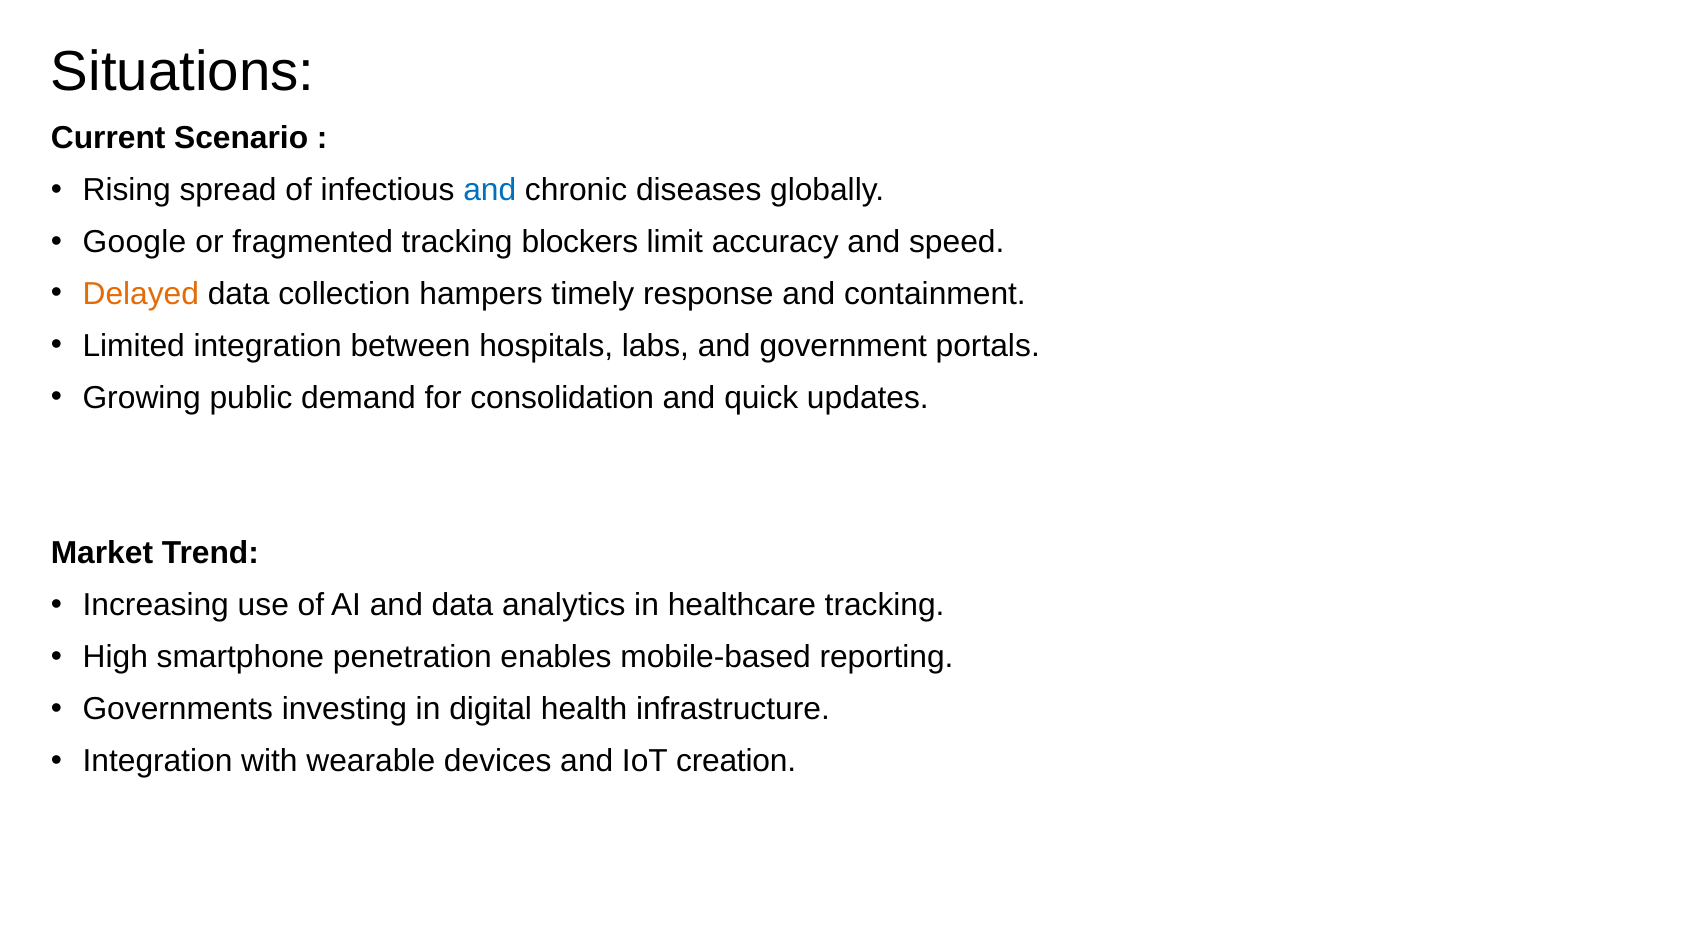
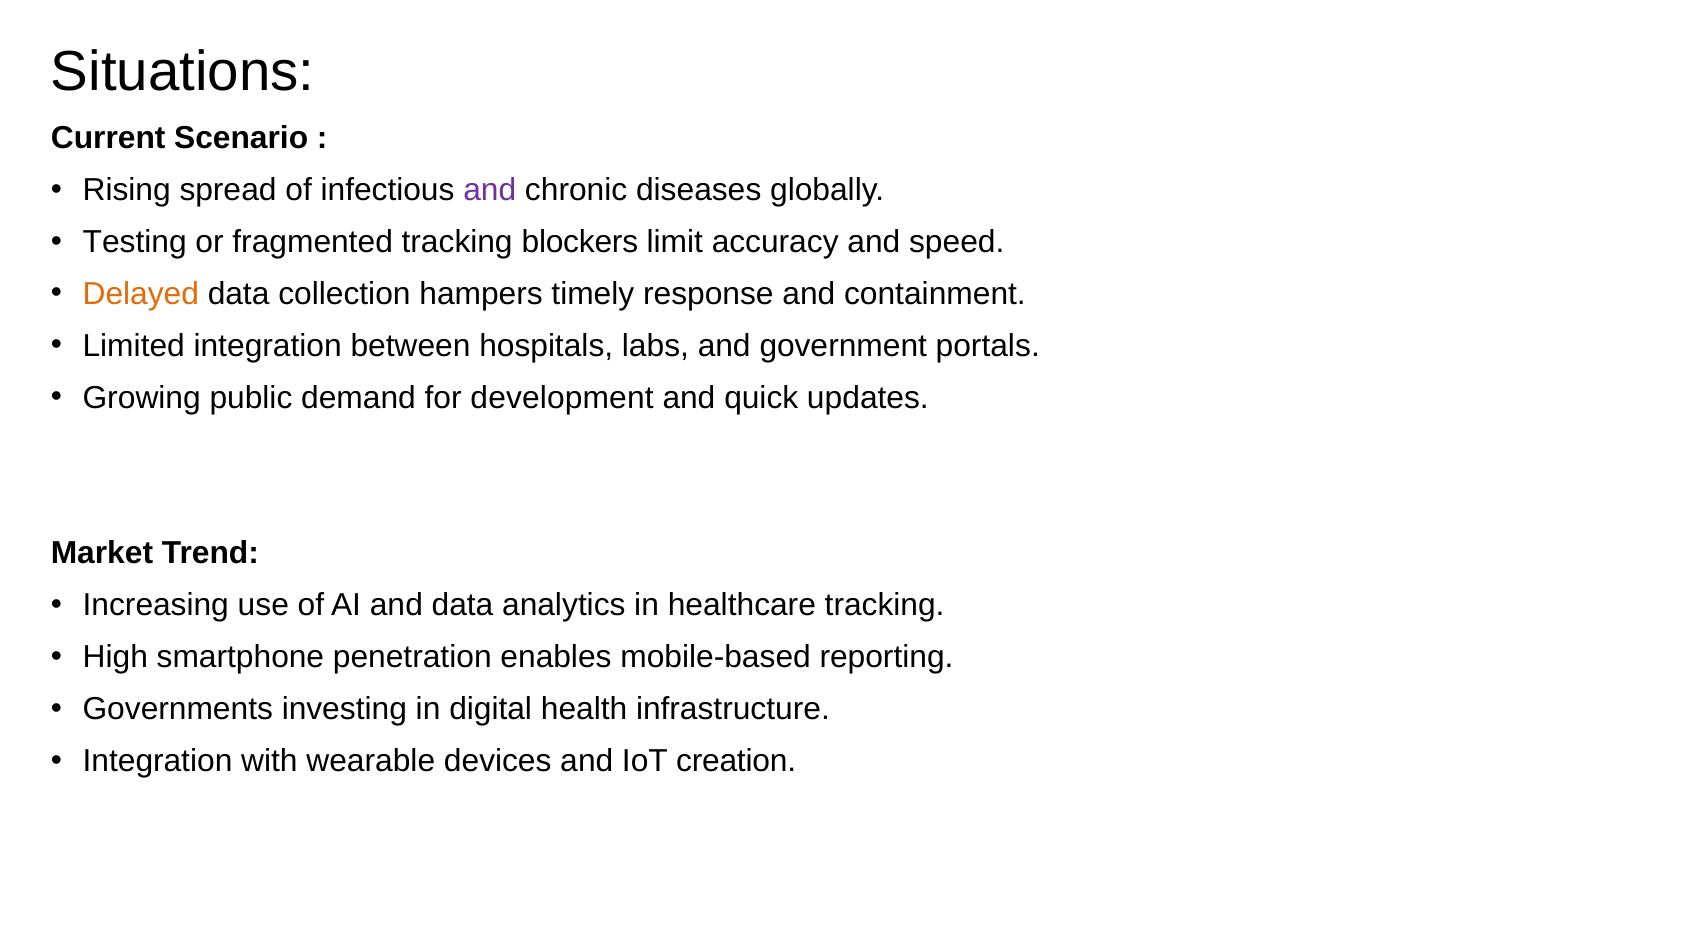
and at (490, 190) colour: blue -> purple
Google: Google -> Testing
consolidation: consolidation -> development
